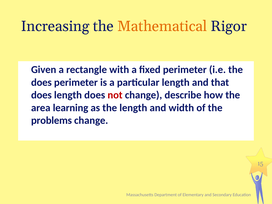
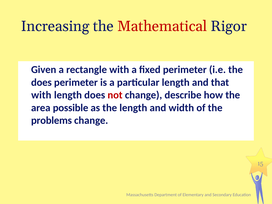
Mathematical colour: orange -> red
does at (41, 95): does -> with
learning: learning -> possible
